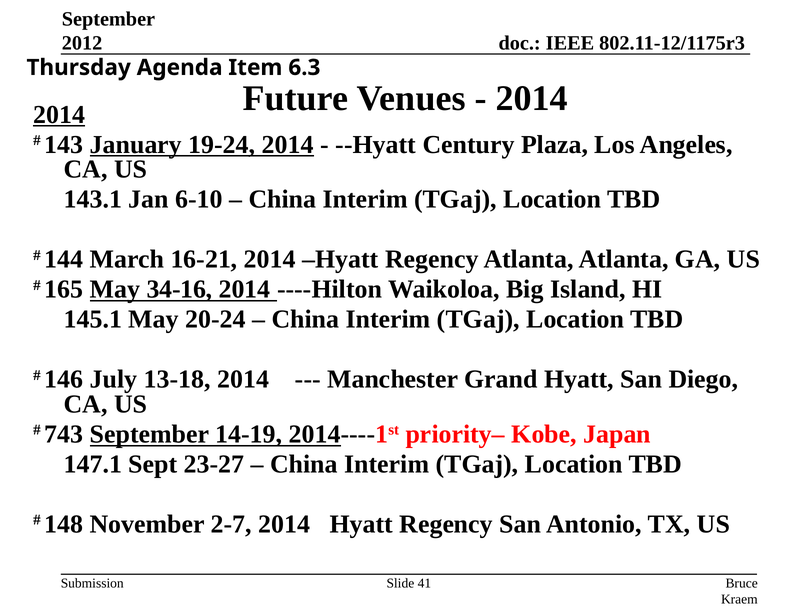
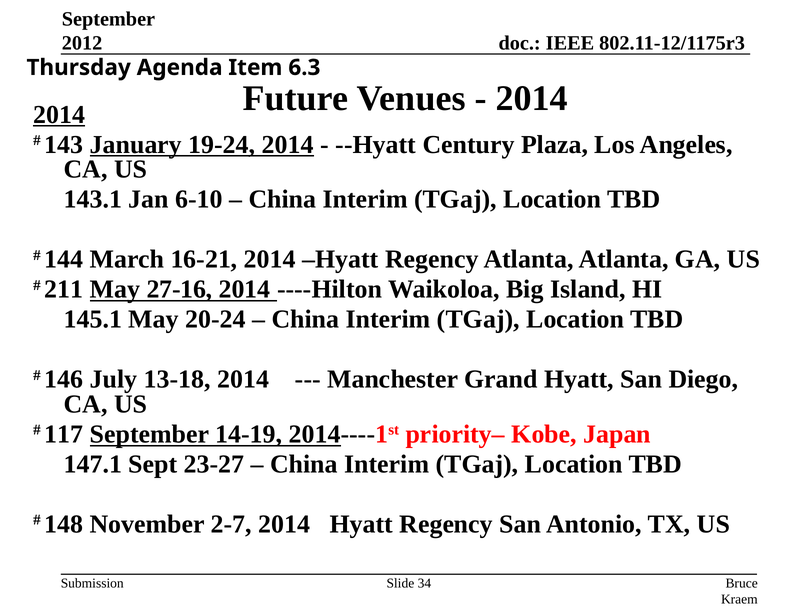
165: 165 -> 211
34-16: 34-16 -> 27-16
743: 743 -> 117
41: 41 -> 34
